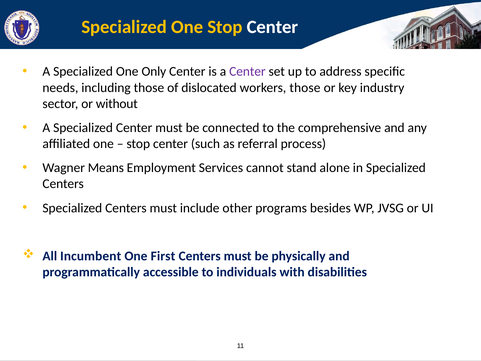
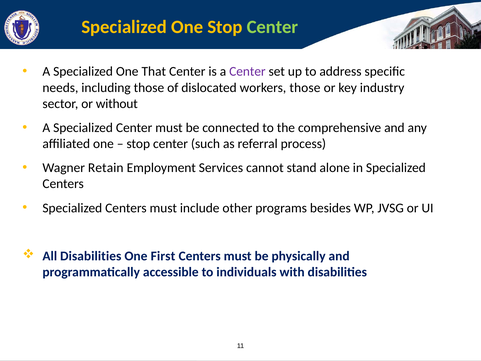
Center at (273, 27) colour: white -> light green
Only: Only -> That
Means: Means -> Retain
All Incumbent: Incumbent -> Disabilities
